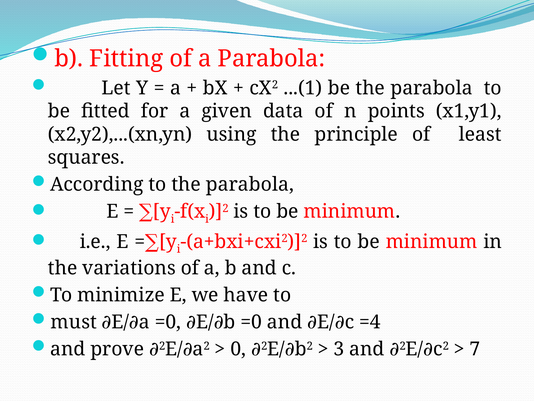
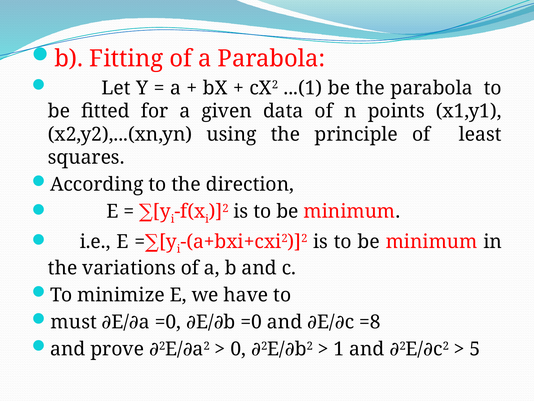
to the parabola: parabola -> direction
=4: =4 -> =8
3: 3 -> 1
7: 7 -> 5
